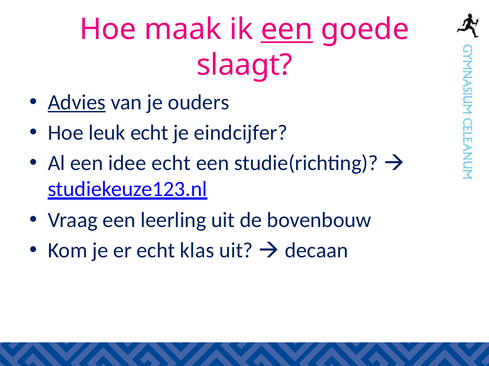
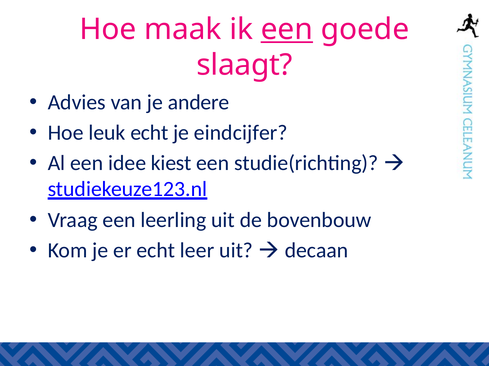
Advies underline: present -> none
ouders: ouders -> andere
idee echt: echt -> kiest
klas: klas -> leer
